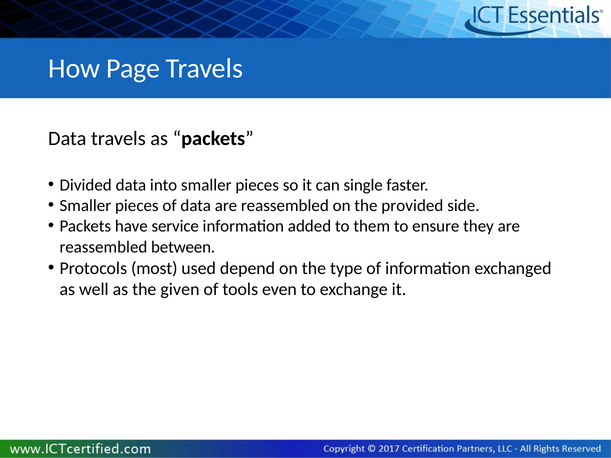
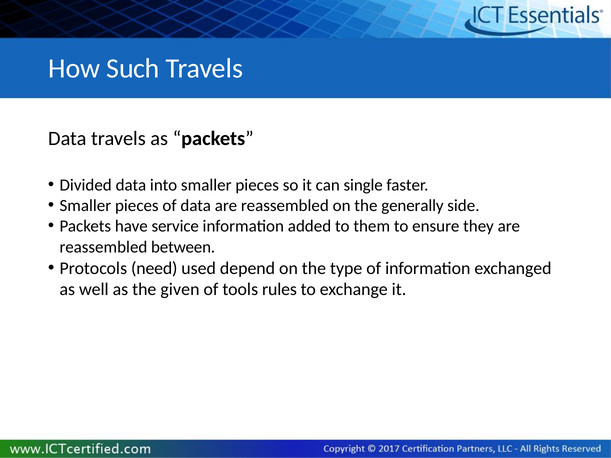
Page: Page -> Such
provided: provided -> generally
most: most -> need
even: even -> rules
